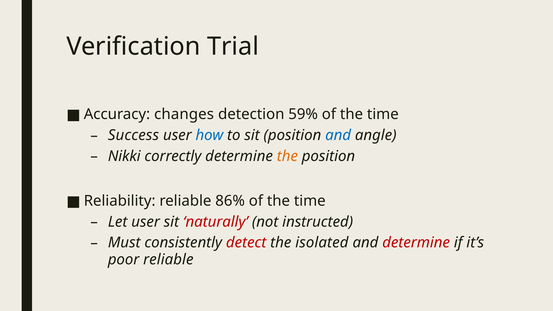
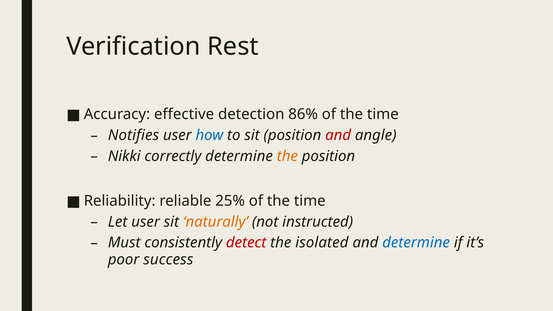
Trial: Trial -> Rest
changes: changes -> effective
59%: 59% -> 86%
Success: Success -> Notifies
and at (338, 135) colour: blue -> red
86%: 86% -> 25%
naturally colour: red -> orange
determine at (416, 243) colour: red -> blue
poor reliable: reliable -> success
